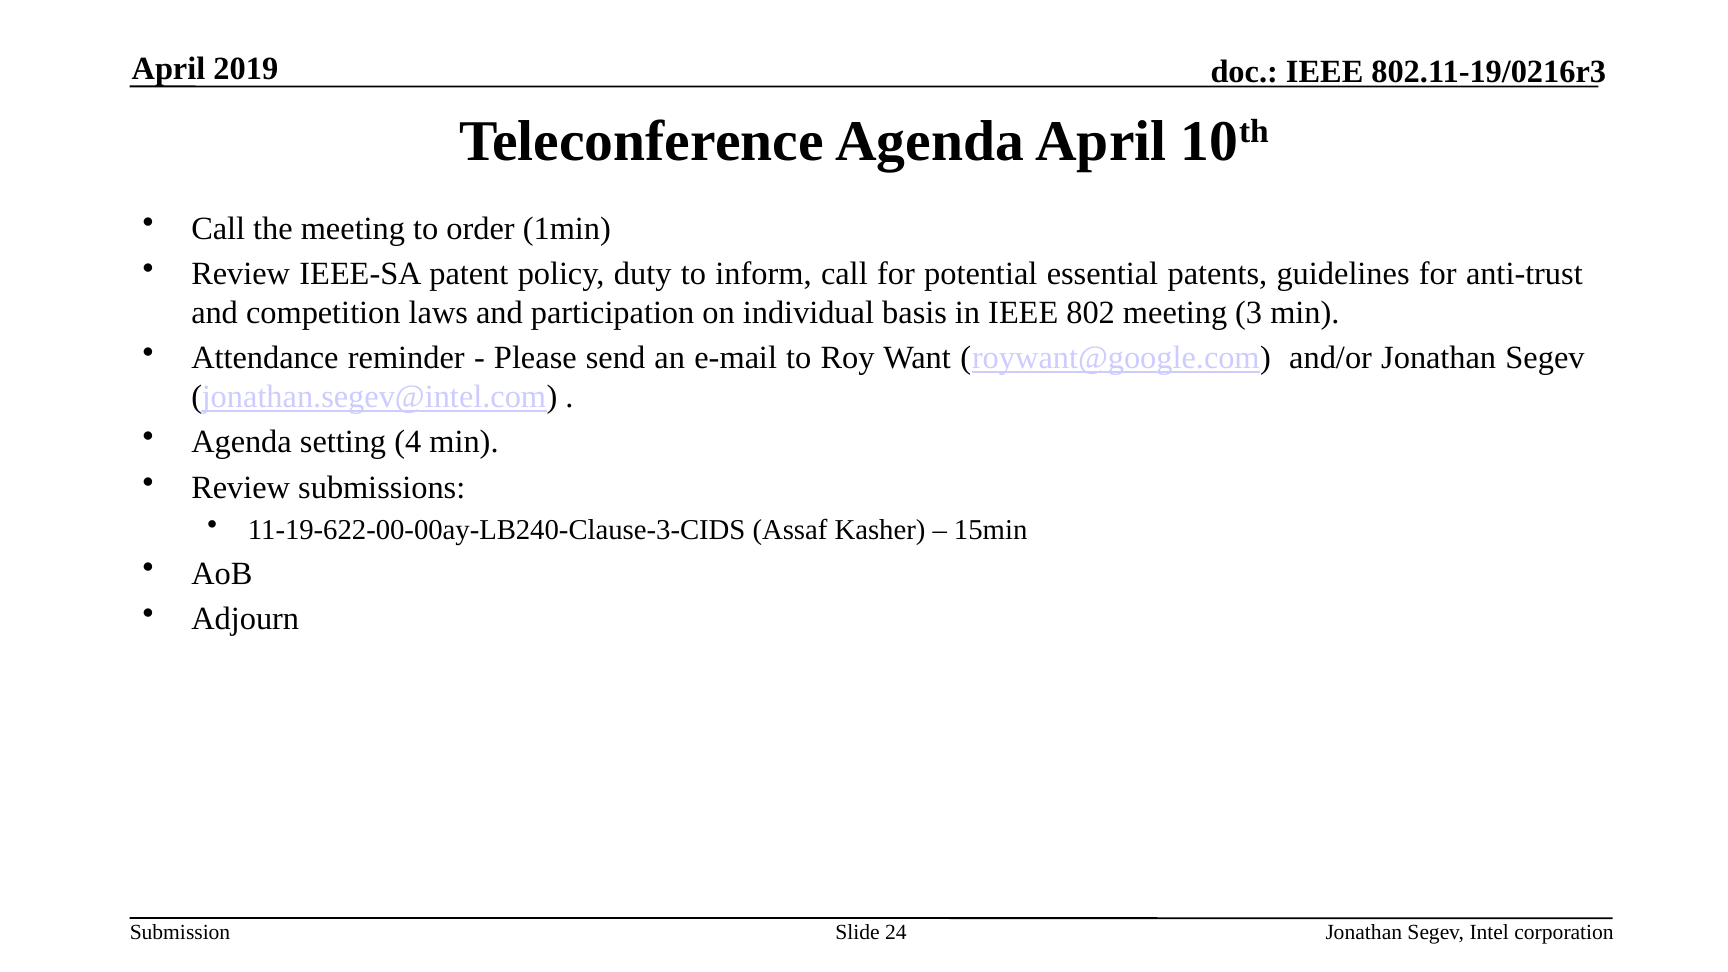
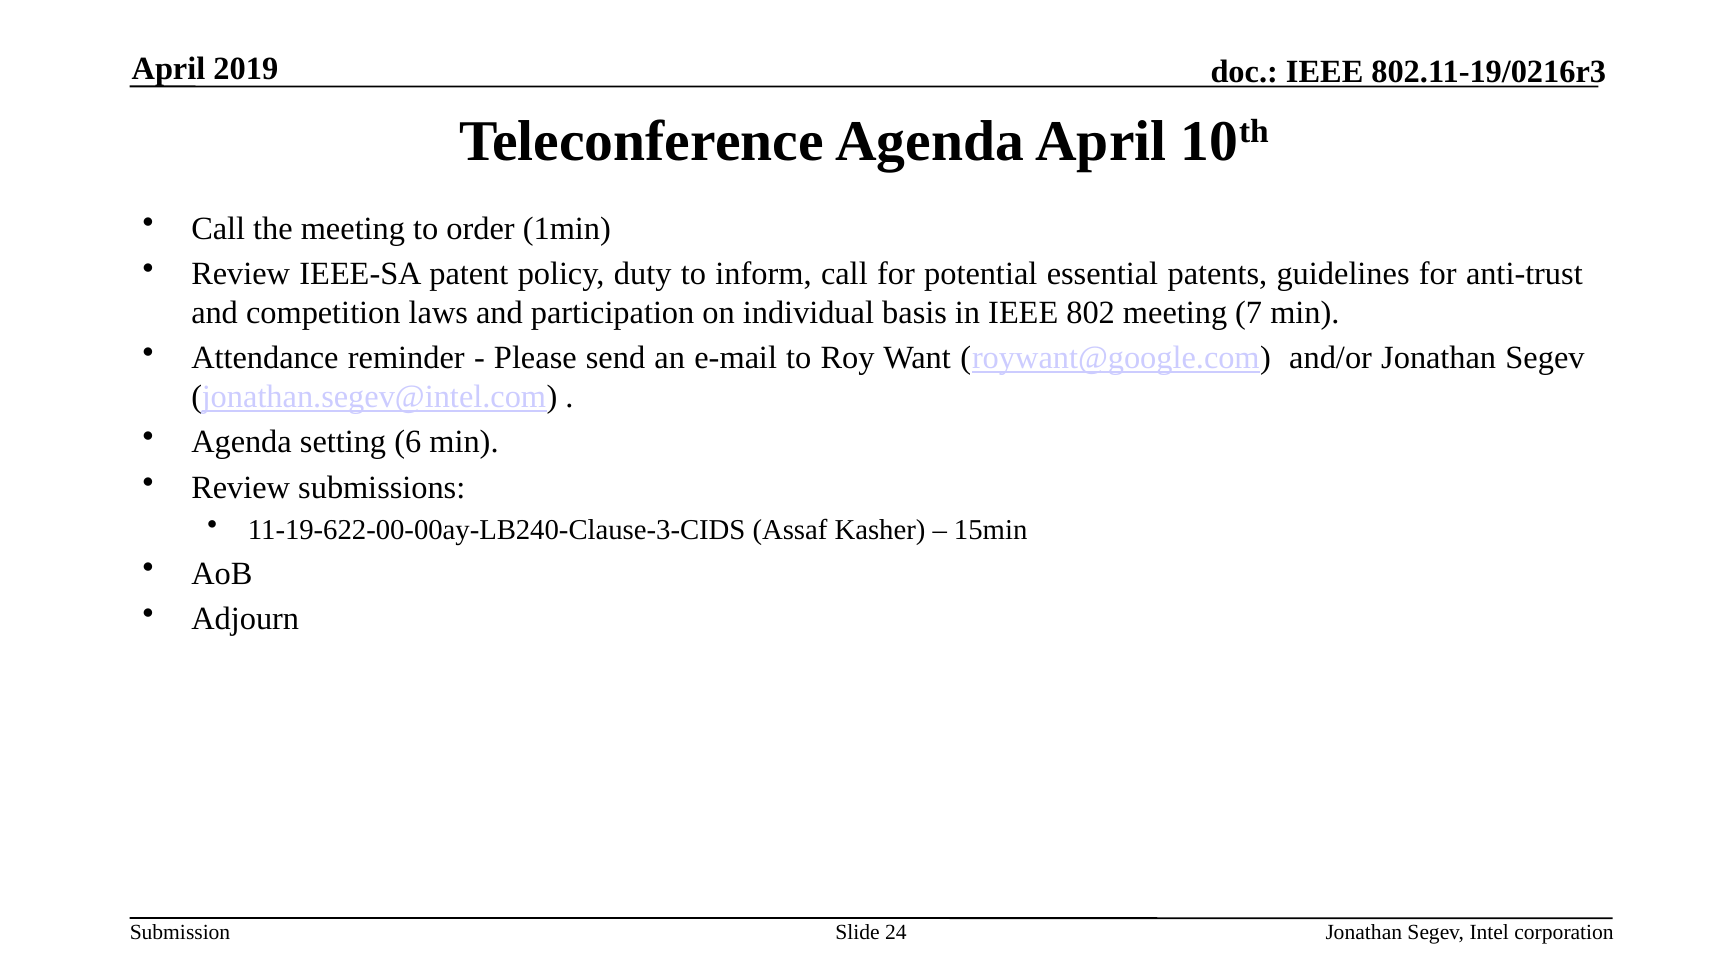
3: 3 -> 7
4: 4 -> 6
